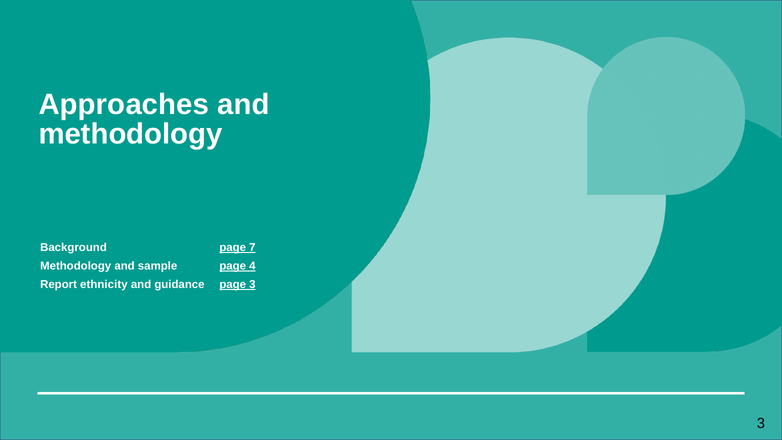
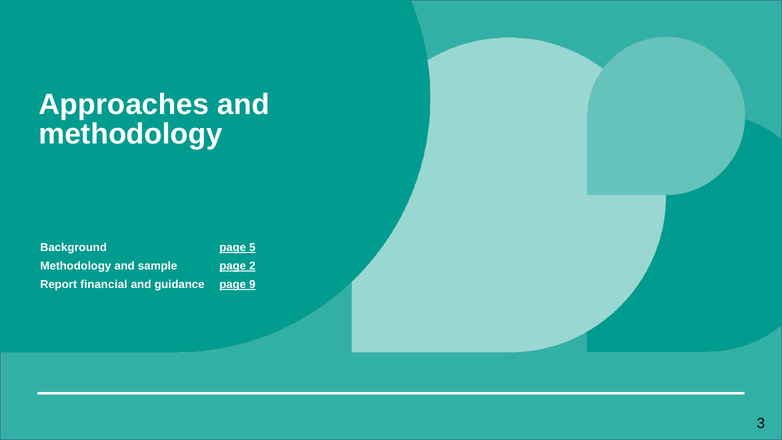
7: 7 -> 5
4: 4 -> 2
ethnicity: ethnicity -> financial
page 3: 3 -> 9
